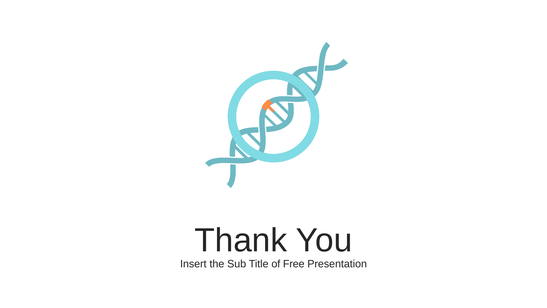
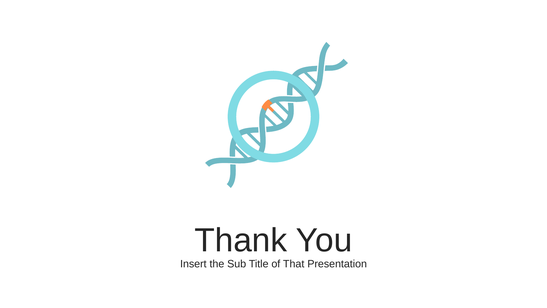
Free: Free -> That
